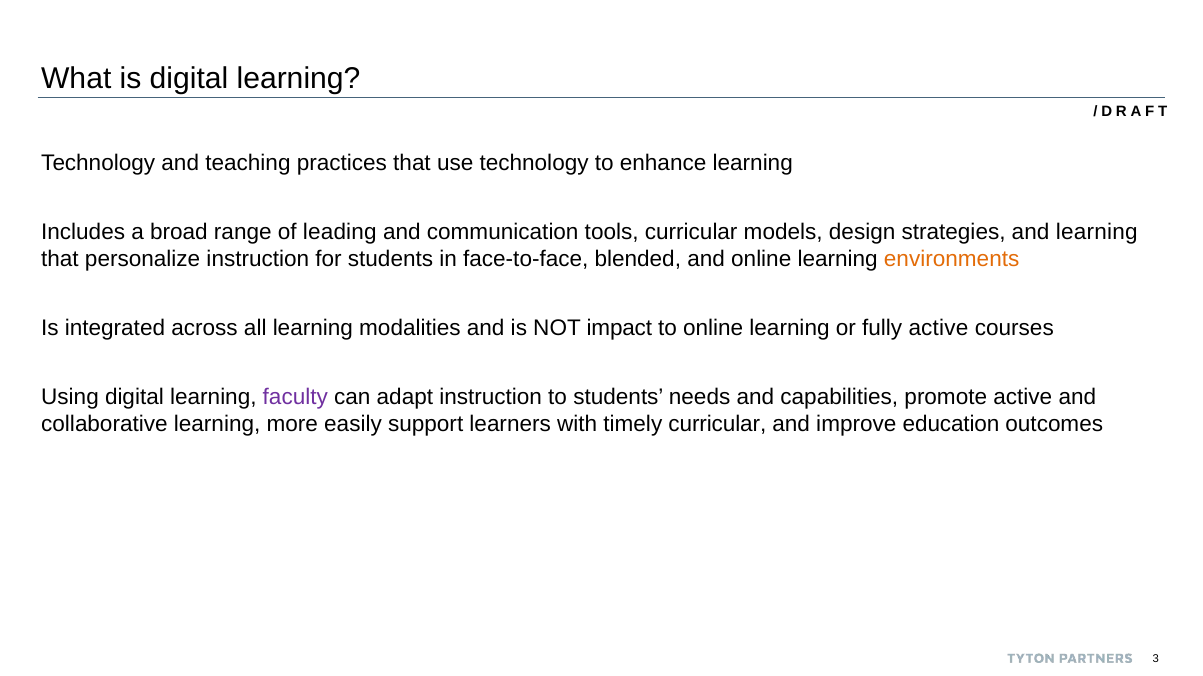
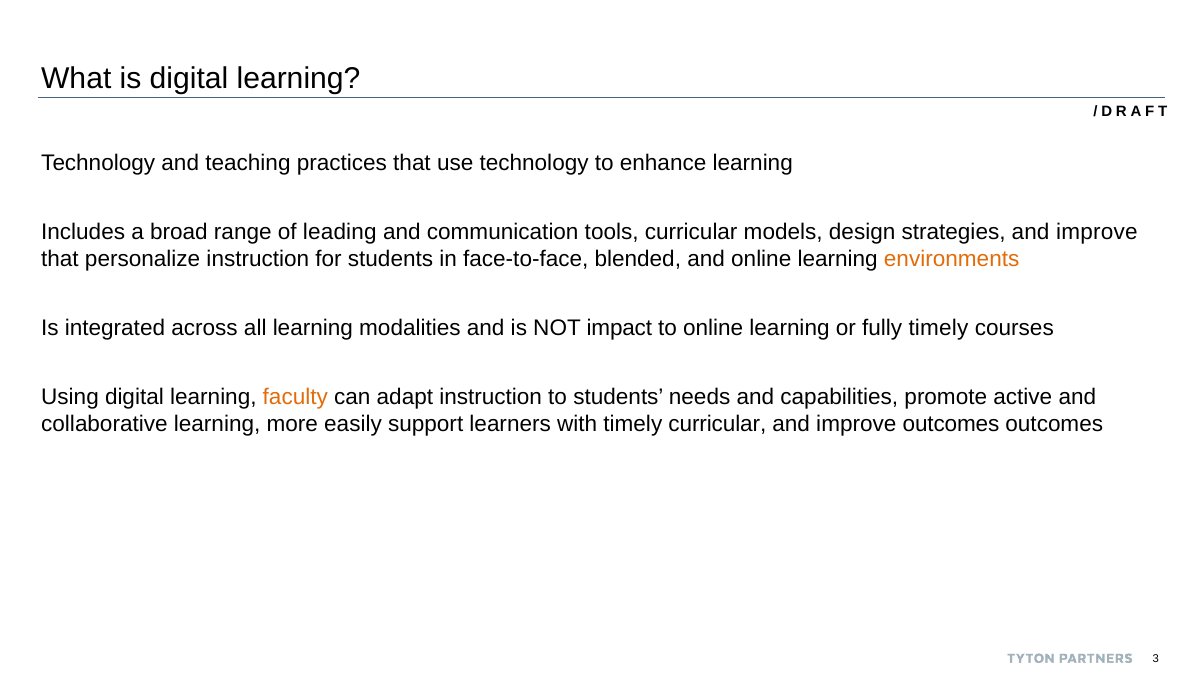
strategies and learning: learning -> improve
fully active: active -> timely
faculty colour: purple -> orange
improve education: education -> outcomes
